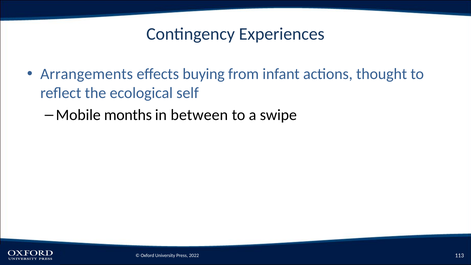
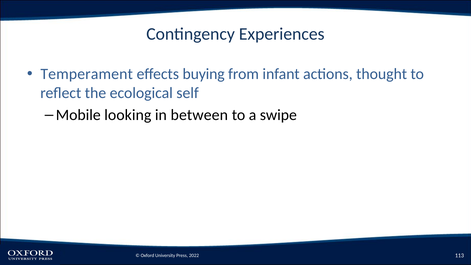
Arrangements: Arrangements -> Temperament
months: months -> looking
